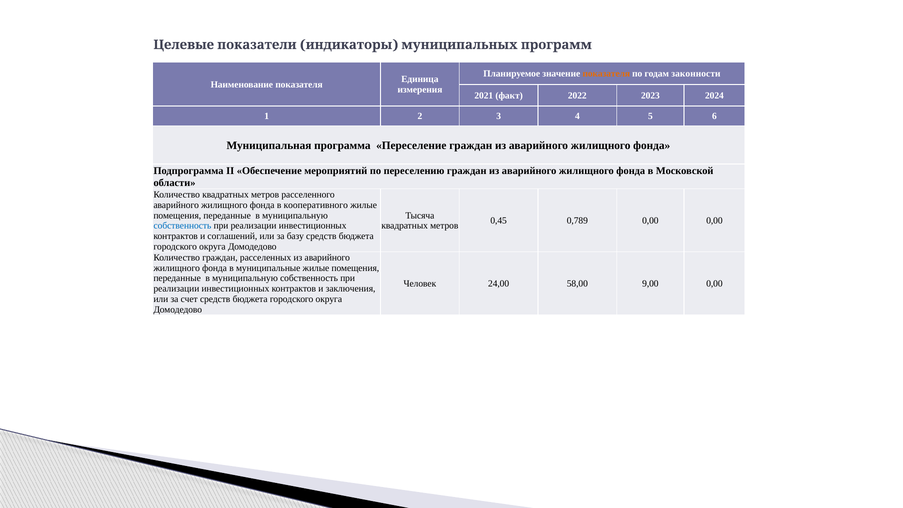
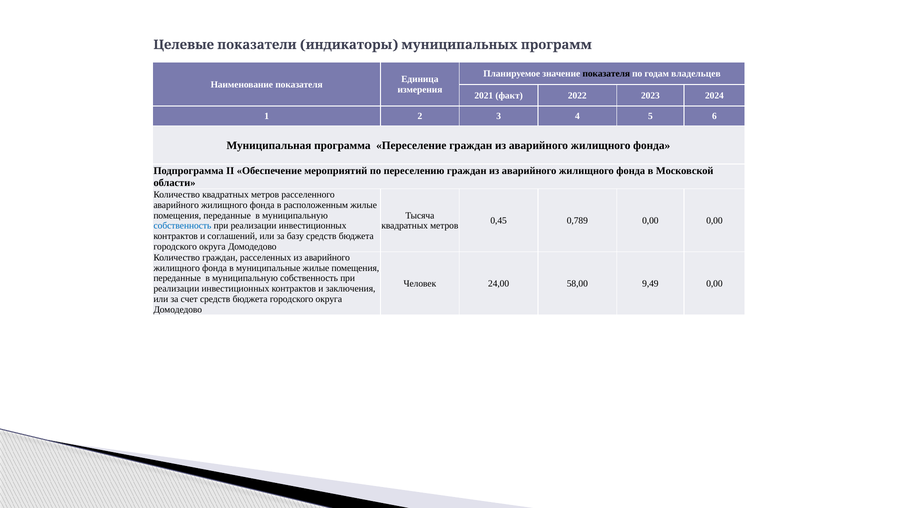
показателя at (606, 74) colour: orange -> black
законности: законности -> владельцев
кооперативного: кооперативного -> расположенным
9,00: 9,00 -> 9,49
